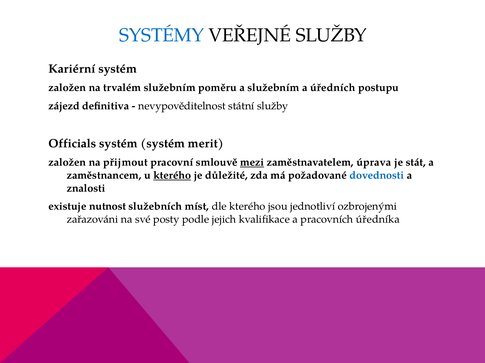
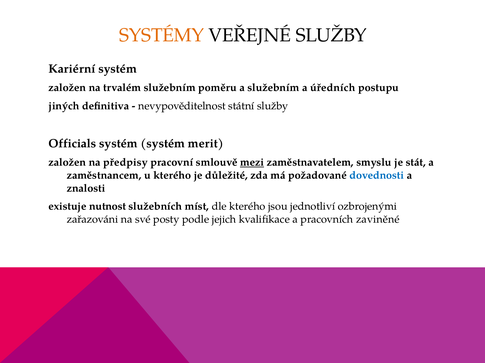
SYSTÉMY colour: blue -> orange
zájezd: zájezd -> jiných
přijmout: přijmout -> předpisy
úprava: úprava -> smyslu
kterého at (172, 176) underline: present -> none
úředníka: úředníka -> zaviněné
